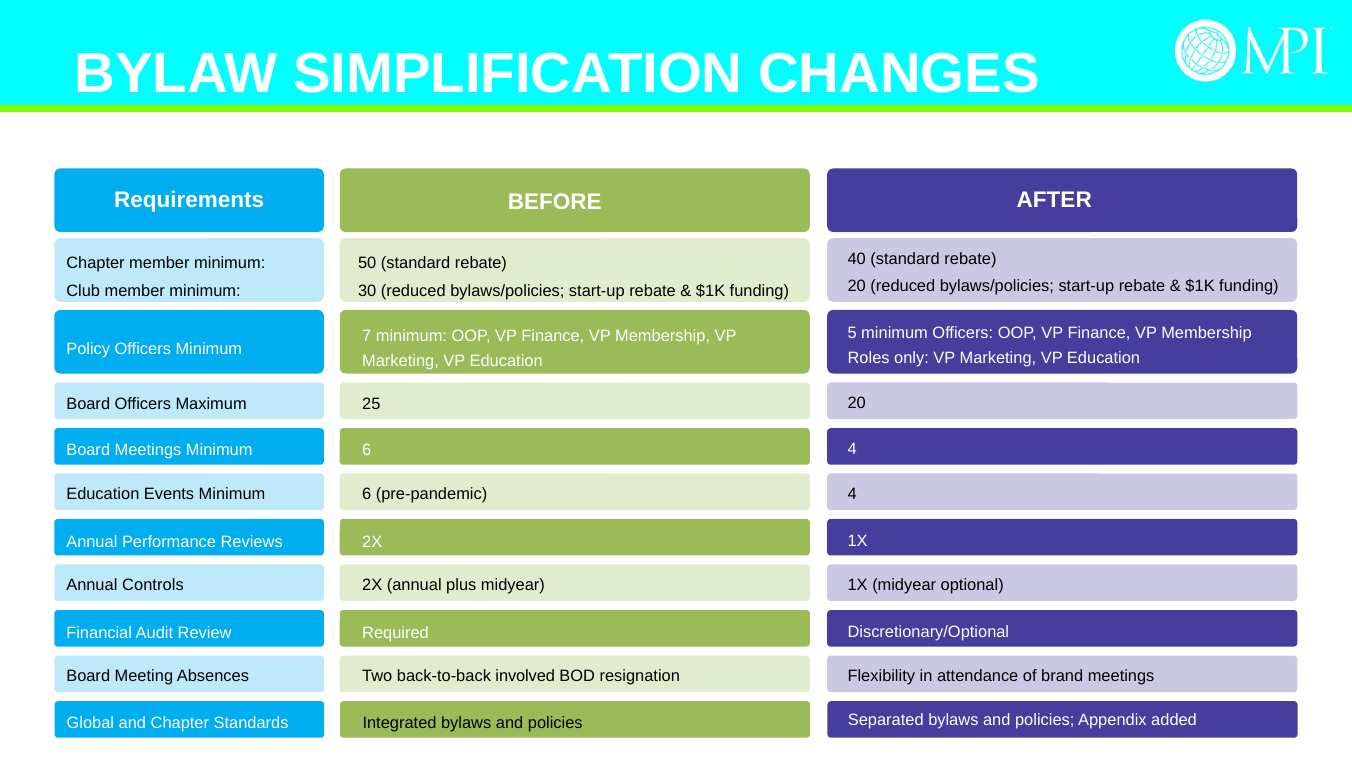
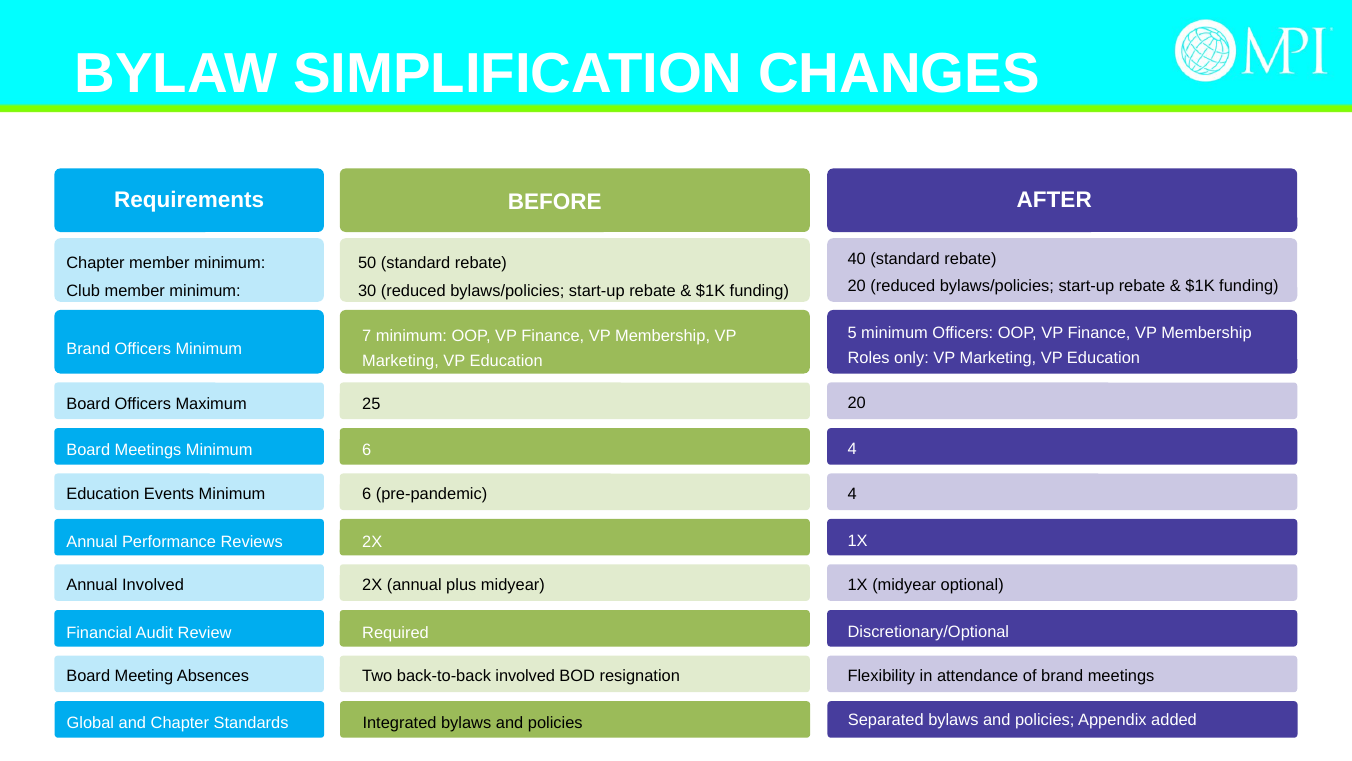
Policy at (88, 349): Policy -> Brand
Annual Controls: Controls -> Involved
